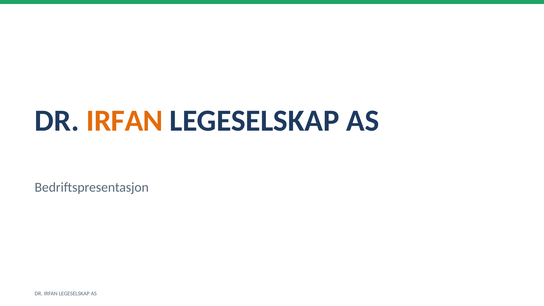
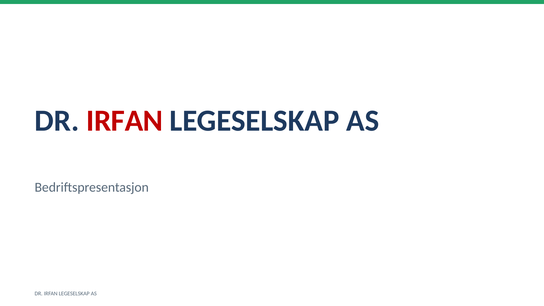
IRFAN at (125, 121) colour: orange -> red
